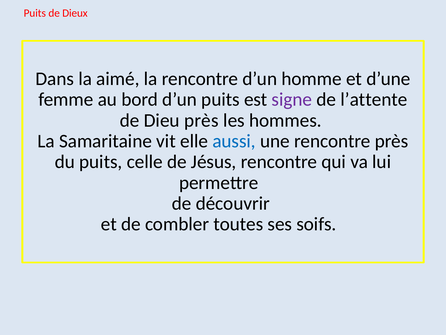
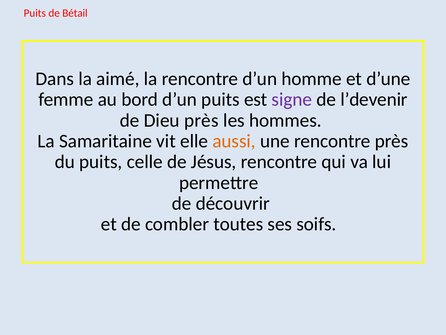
Dieux: Dieux -> Bétail
l’attente: l’attente -> l’devenir
aussi colour: blue -> orange
